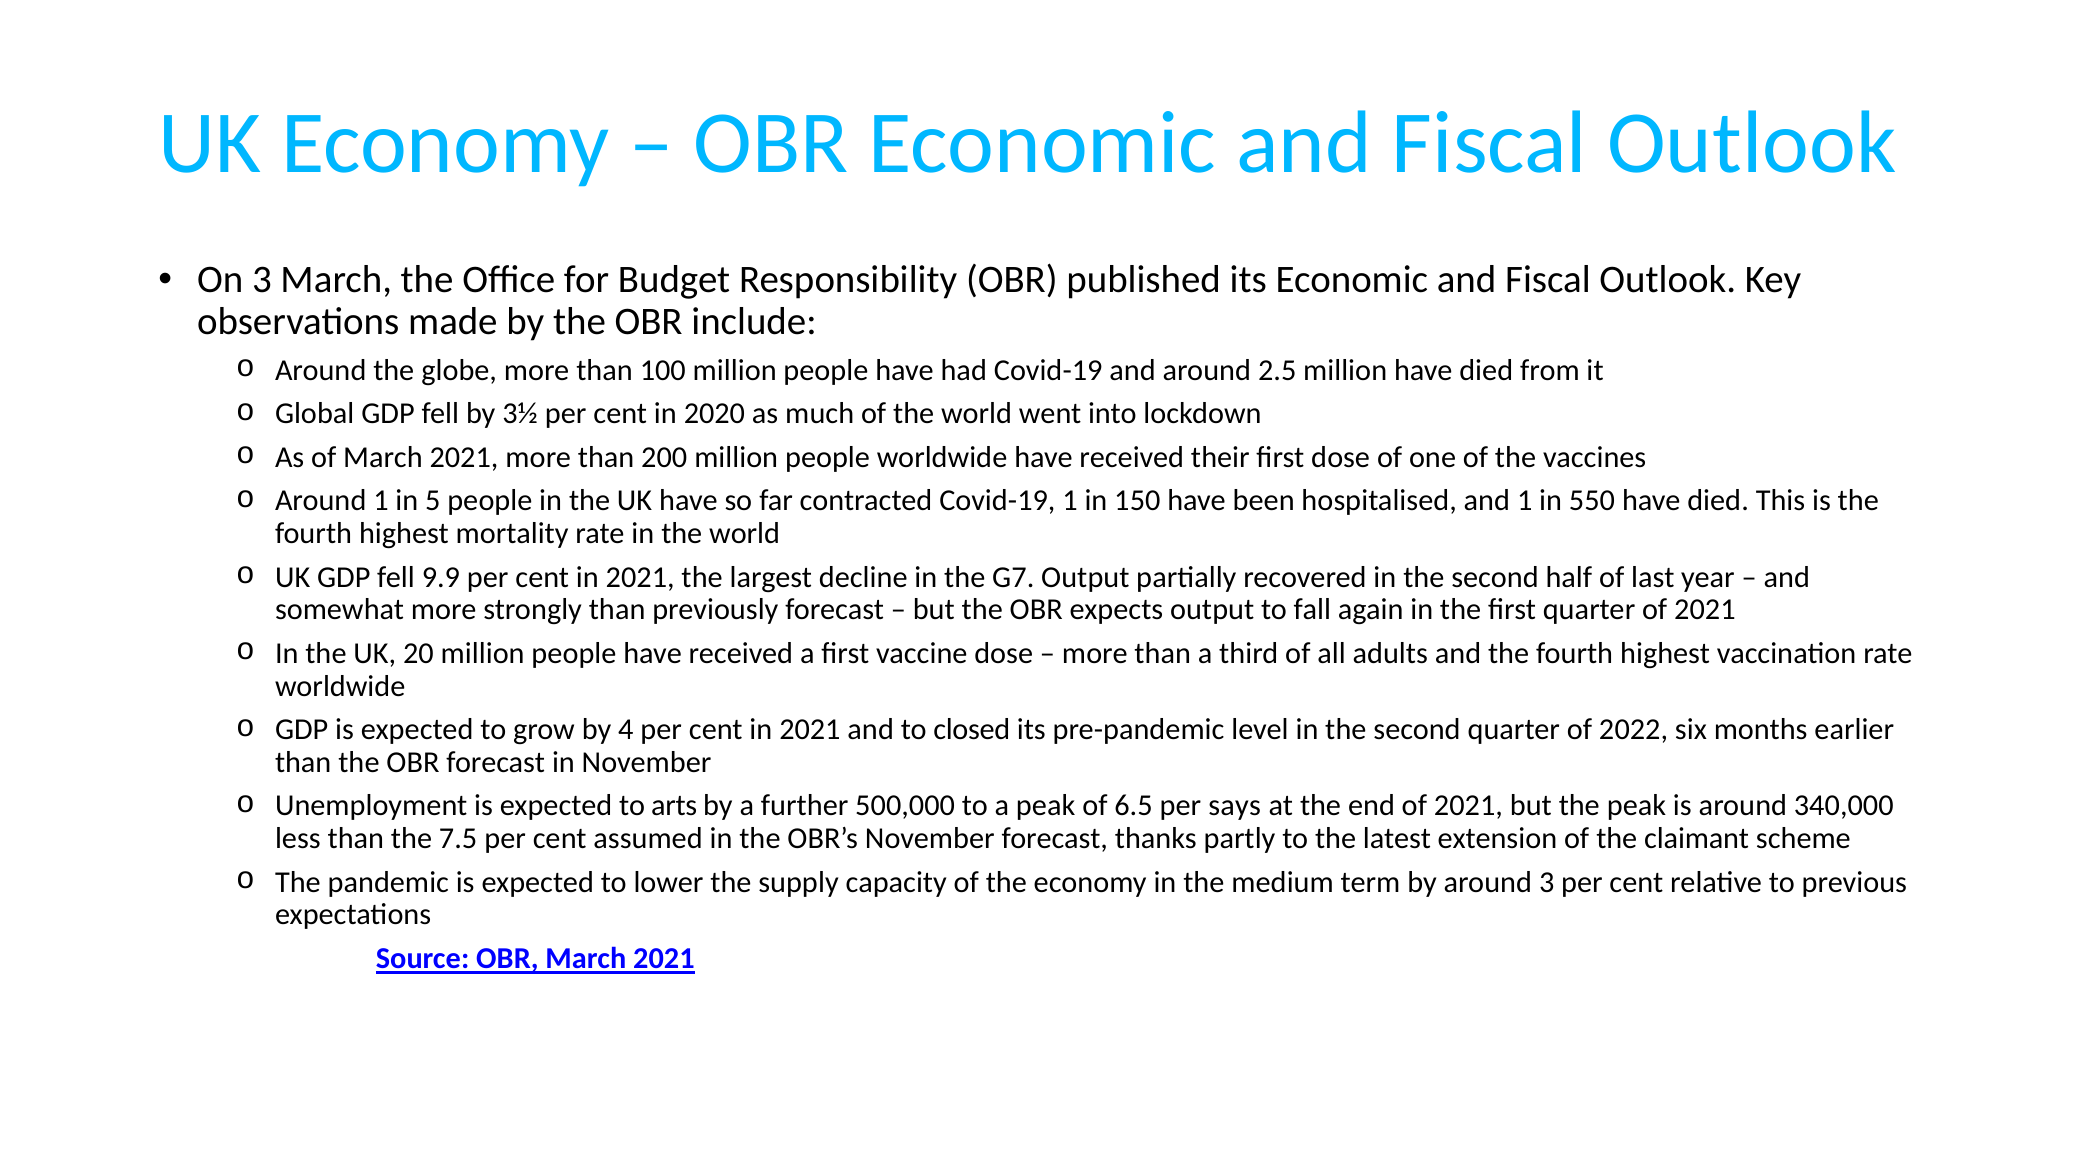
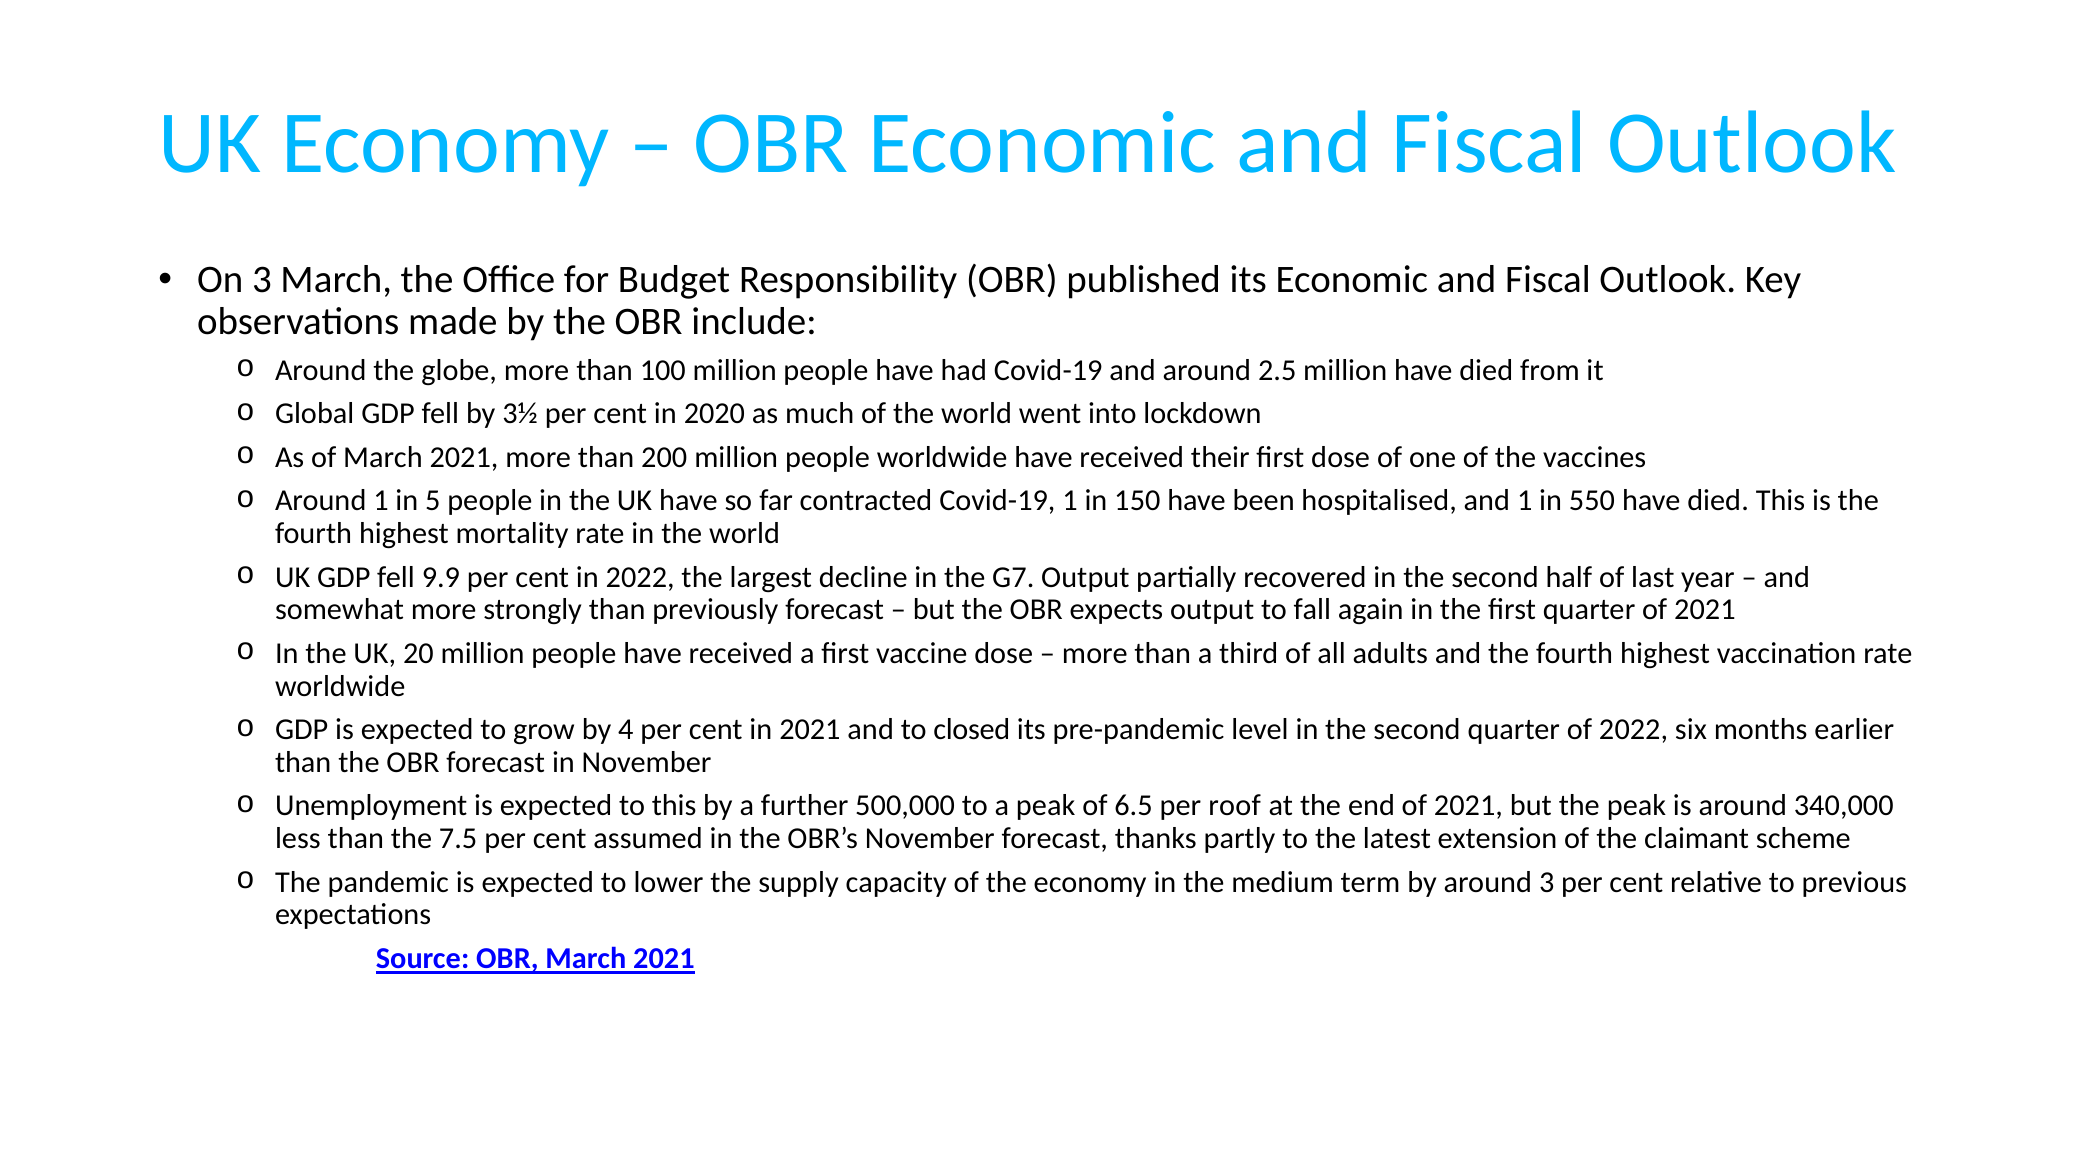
2021 at (640, 577): 2021 -> 2022
to arts: arts -> this
says: says -> roof
